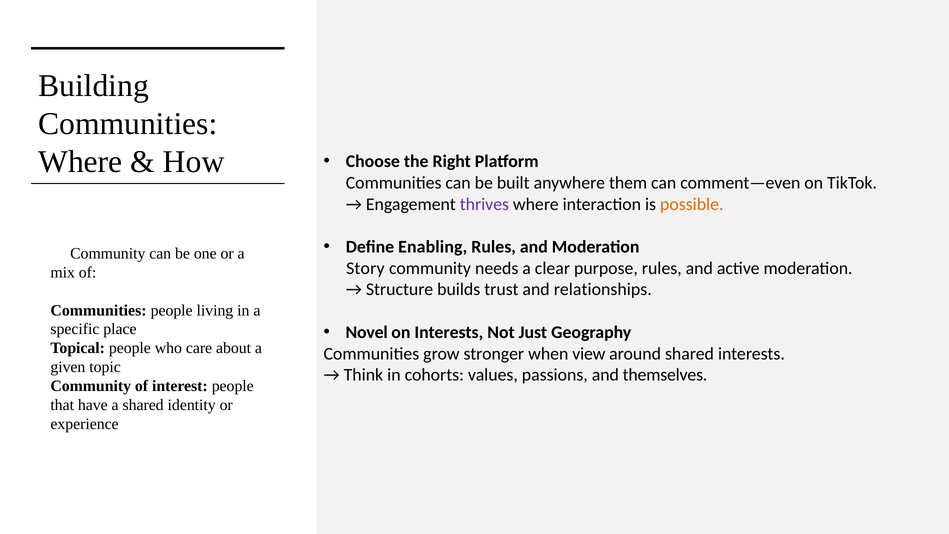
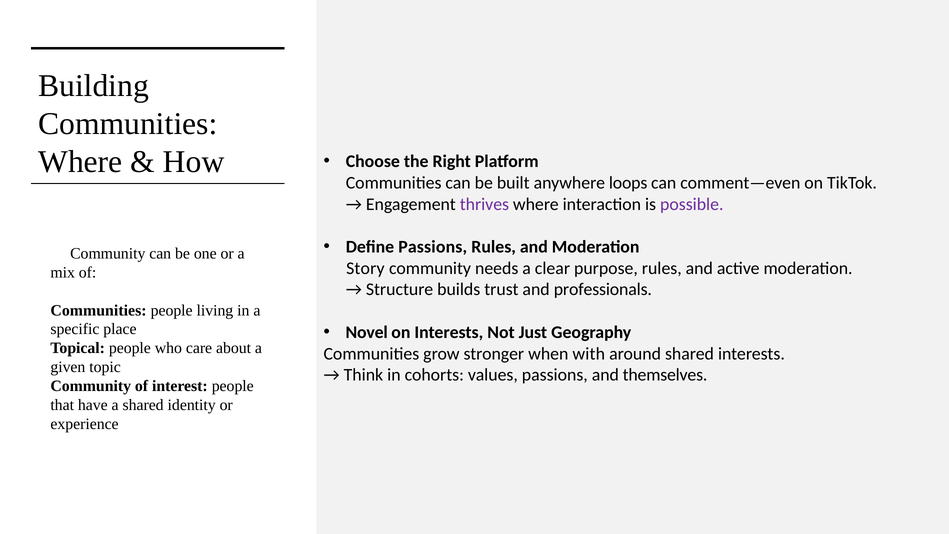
them: them -> loops
possible colour: orange -> purple
Define Enabling: Enabling -> Passions
relationships: relationships -> professionals
view: view -> with
